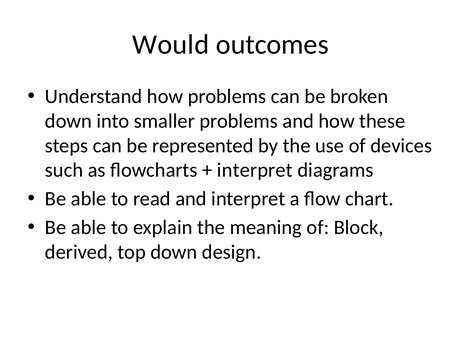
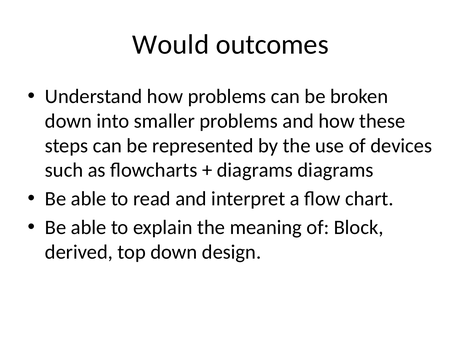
interpret at (255, 171): interpret -> diagrams
